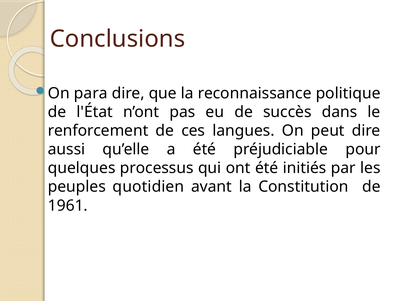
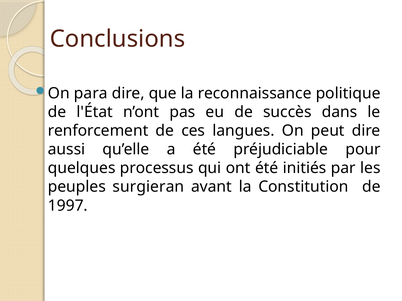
quotidien: quotidien -> surgieran
1961: 1961 -> 1997
